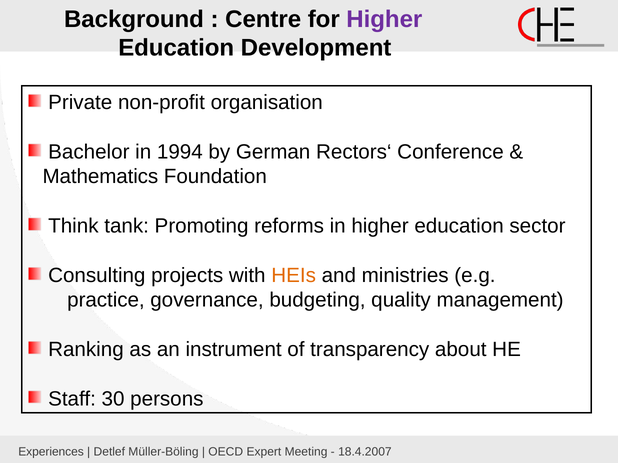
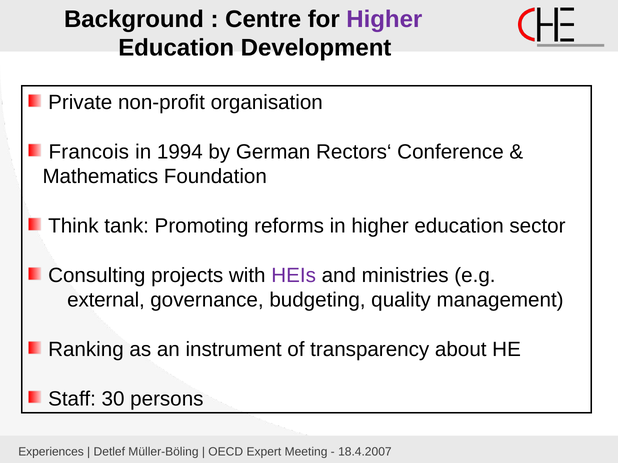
Bachelor: Bachelor -> Francois
HEIs colour: orange -> purple
practice: practice -> external
